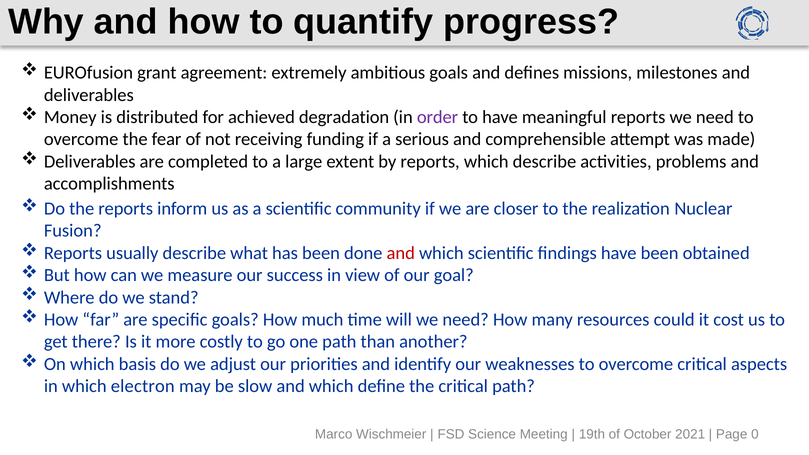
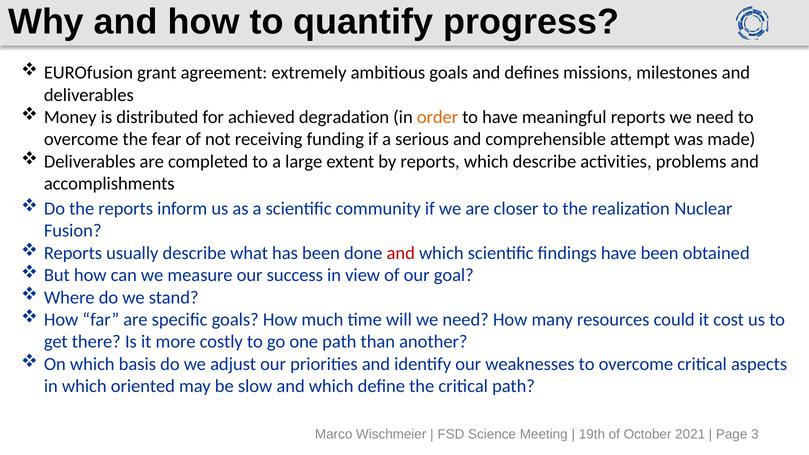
order colour: purple -> orange
electron: electron -> oriented
0: 0 -> 3
